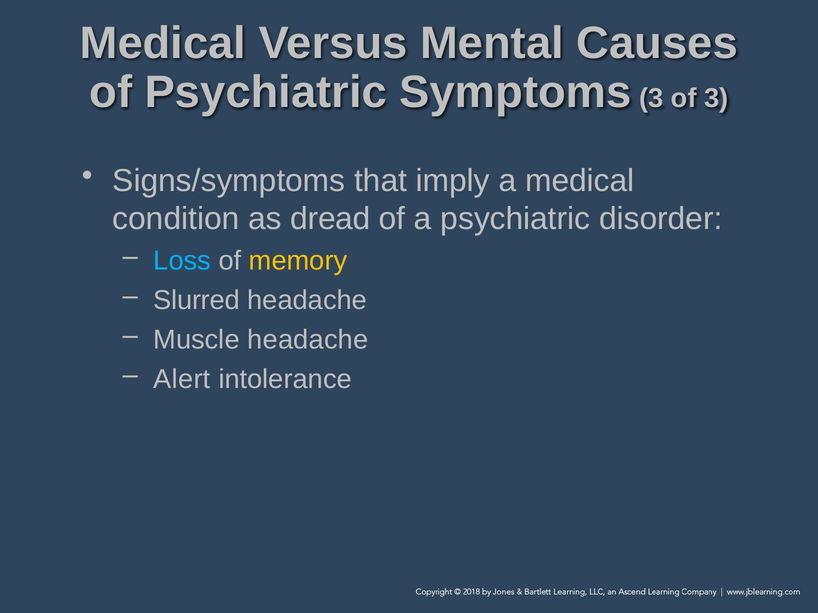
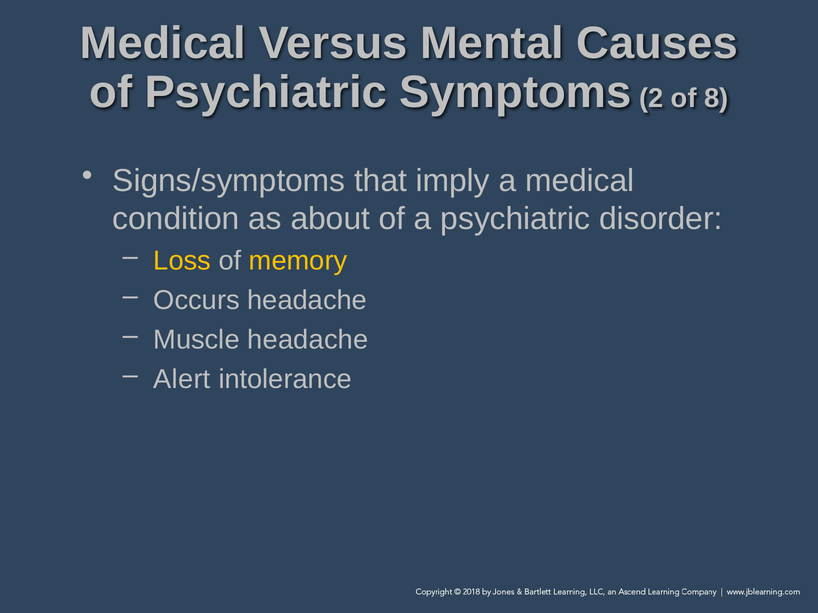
Symptoms 3: 3 -> 2
of 3: 3 -> 8
dread: dread -> about
Loss colour: light blue -> yellow
Slurred: Slurred -> Occurs
